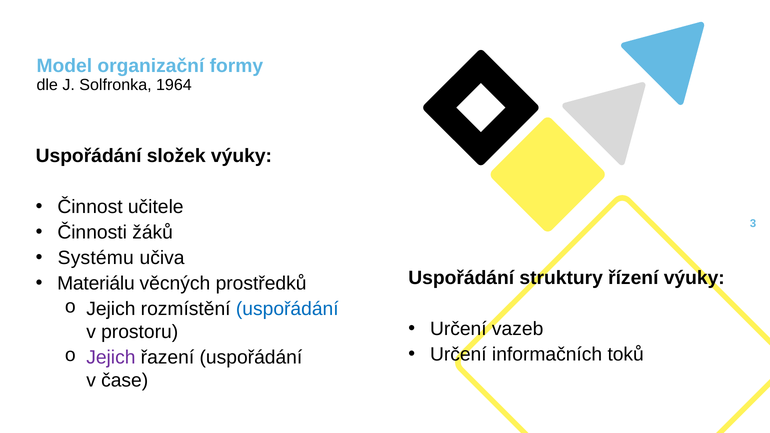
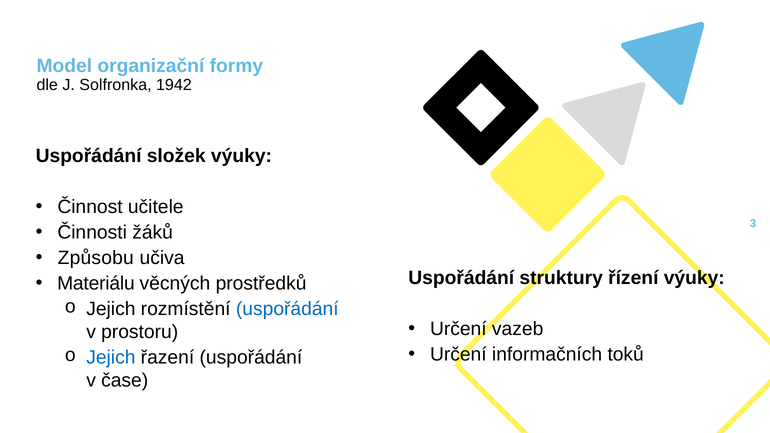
1964: 1964 -> 1942
Systému: Systému -> Způsobu
Jejich at (111, 357) colour: purple -> blue
